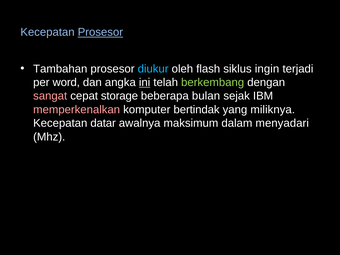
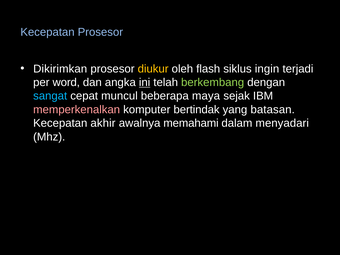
Prosesor at (100, 32) underline: present -> none
Tambahan: Tambahan -> Dikirimkan
diukur colour: light blue -> yellow
sangat colour: pink -> light blue
storage: storage -> muncul
bulan: bulan -> maya
miliknya: miliknya -> batasan
datar: datar -> akhir
maksimum: maksimum -> memahami
